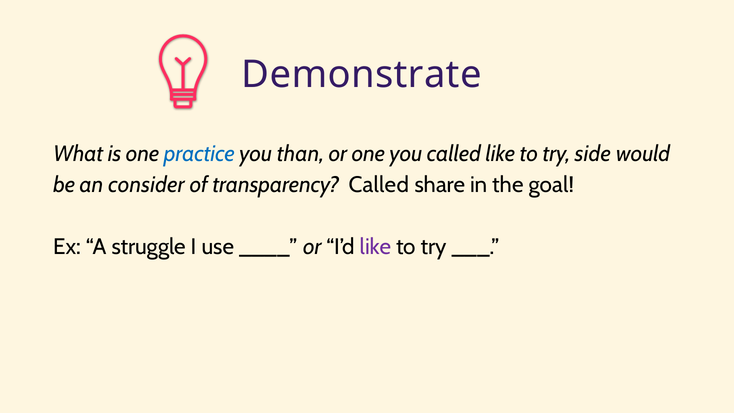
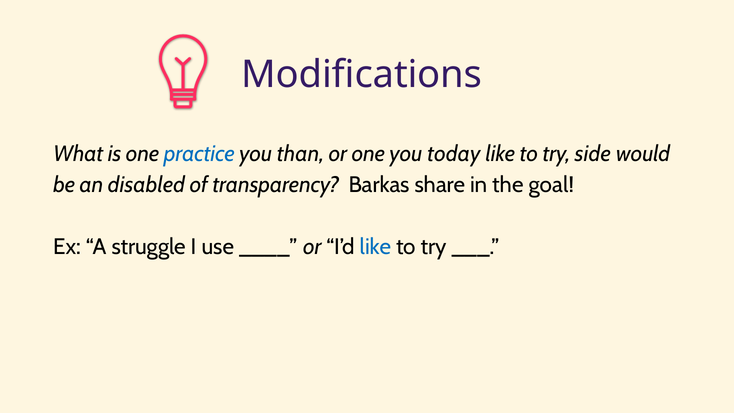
Demonstrate: Demonstrate -> Modifications
you called: called -> today
consider: consider -> disabled
transparency Called: Called -> Barkas
like at (376, 247) colour: purple -> blue
